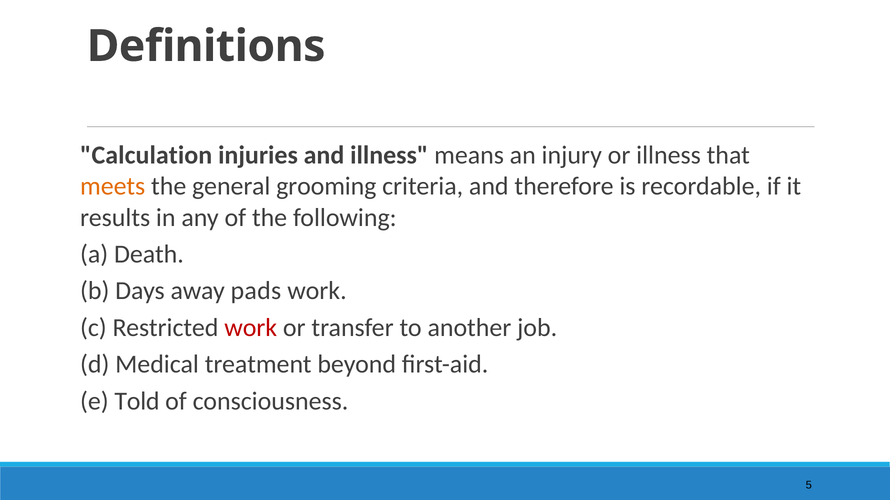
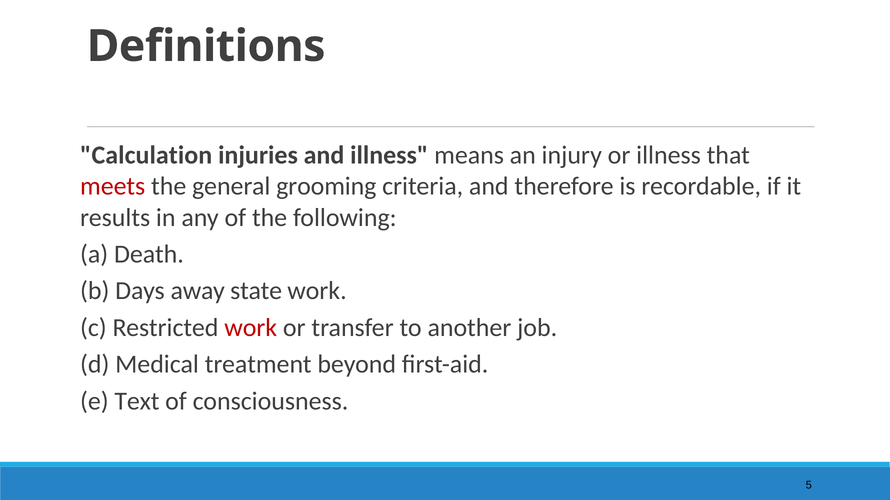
meets colour: orange -> red
pads: pads -> state
Told: Told -> Text
